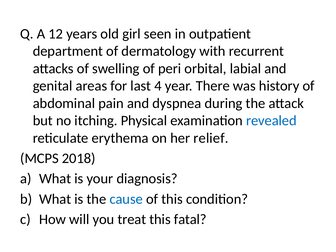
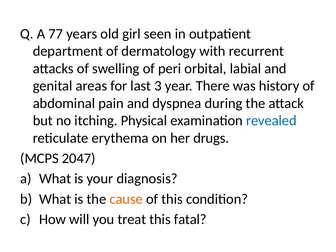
12: 12 -> 77
4: 4 -> 3
relief: relief -> drugs
2018: 2018 -> 2047
cause colour: blue -> orange
